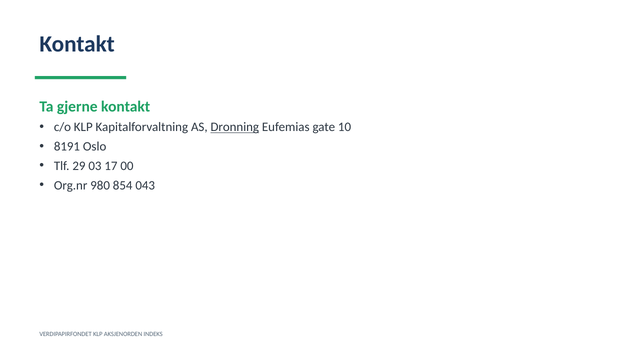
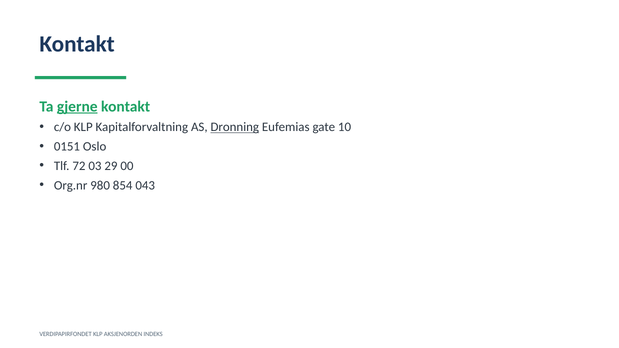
gjerne underline: none -> present
8191: 8191 -> 0151
29: 29 -> 72
17: 17 -> 29
